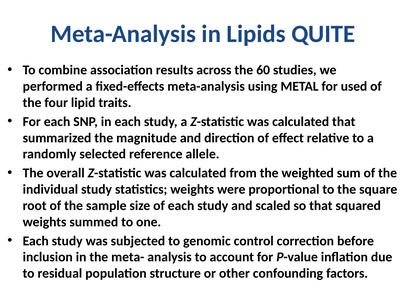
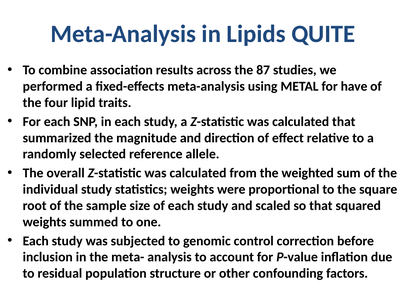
60: 60 -> 87
used: used -> have
